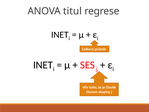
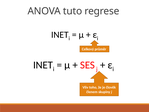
titul: titul -> tuto
